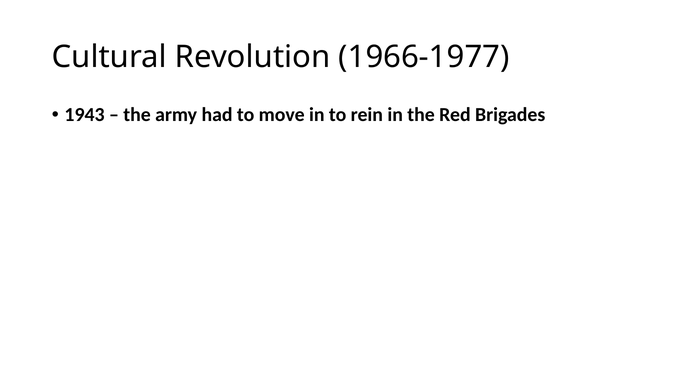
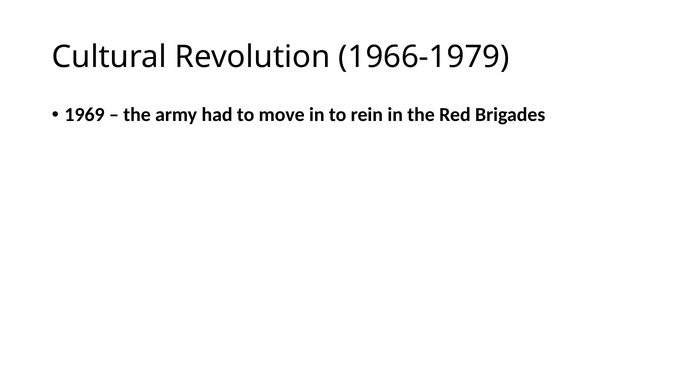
1966-1977: 1966-1977 -> 1966-1979
1943: 1943 -> 1969
